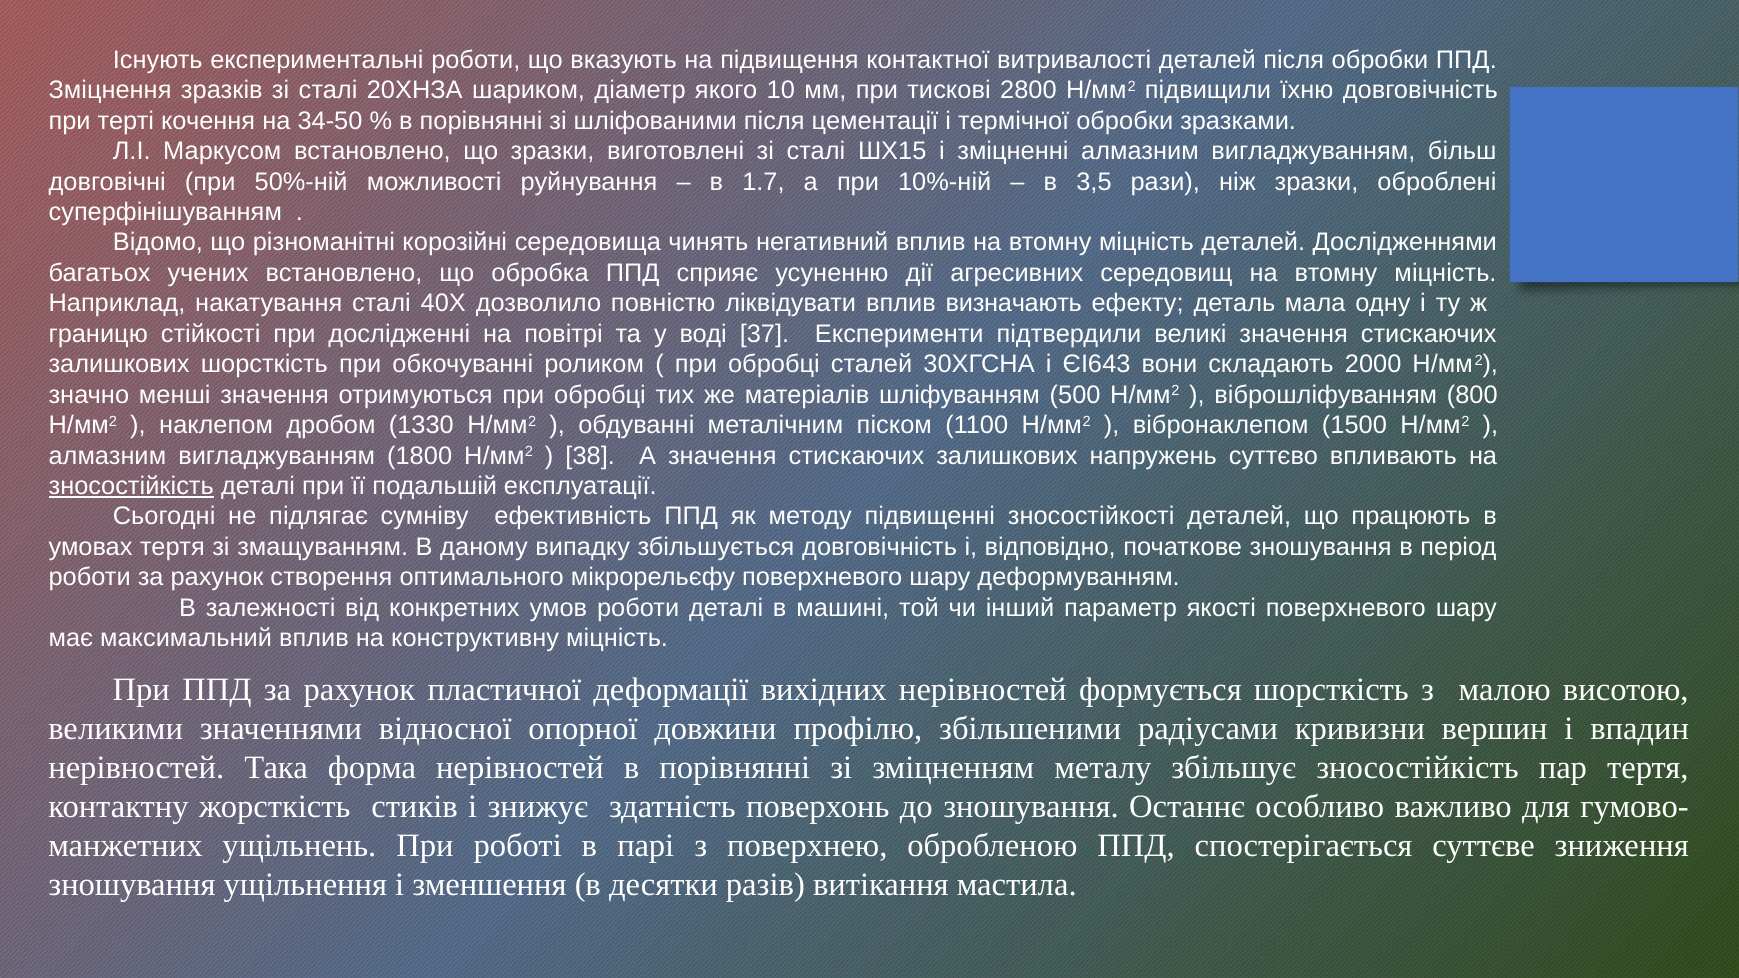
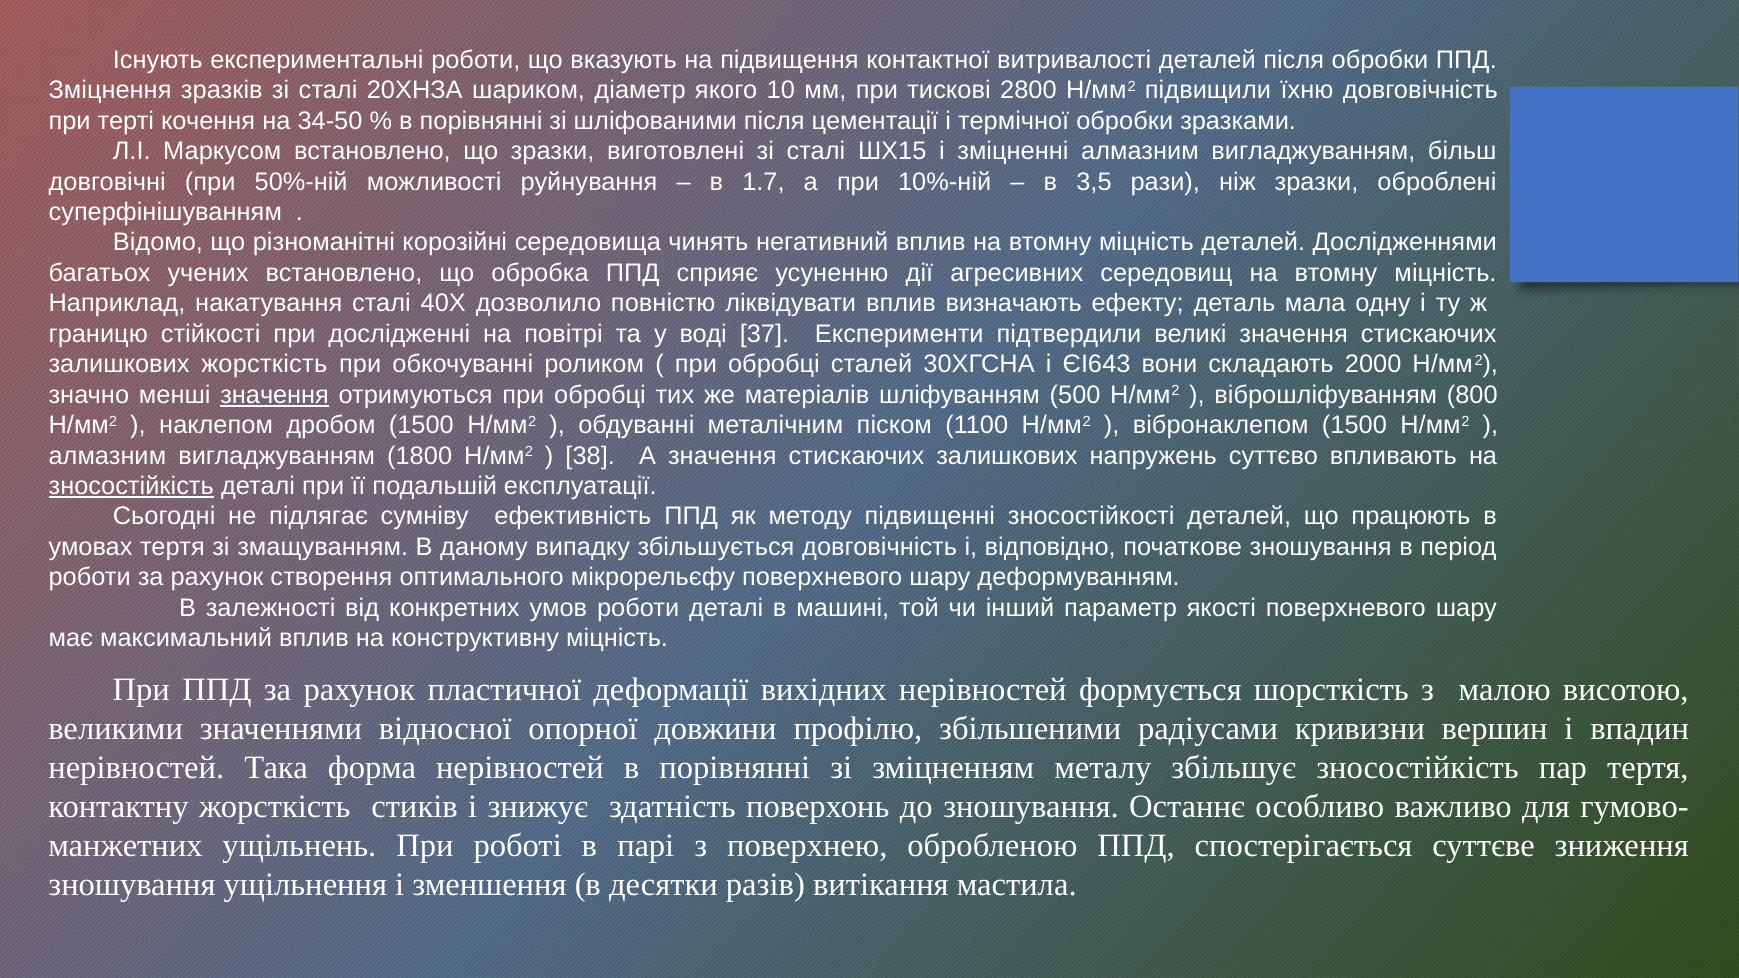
залишкових шорсткість: шорсткість -> жорсткість
значення at (275, 395) underline: none -> present
дробом 1330: 1330 -> 1500
